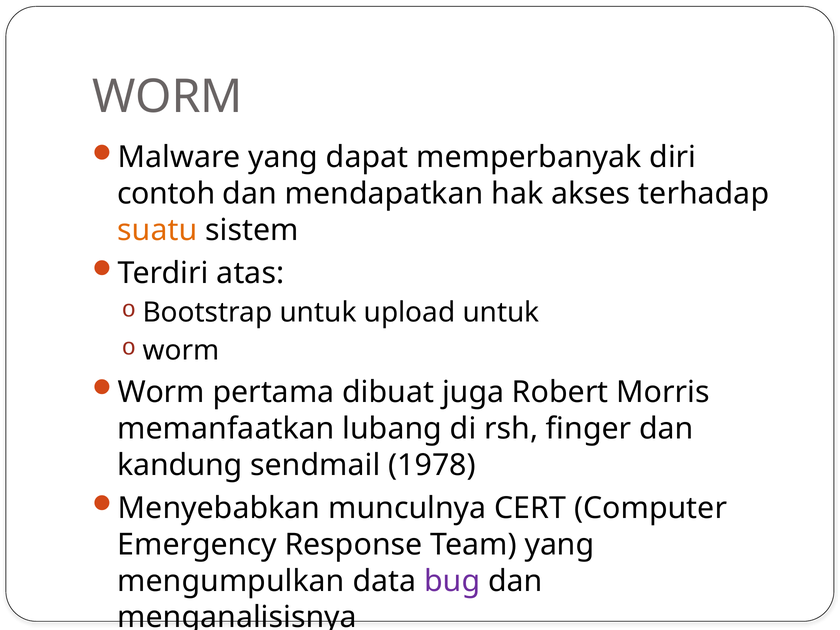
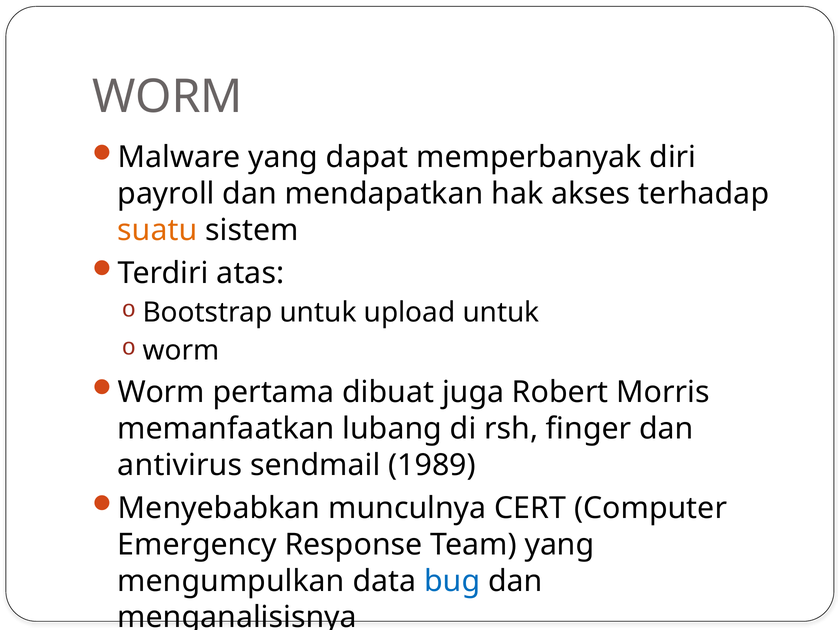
contoh: contoh -> payroll
kandung: kandung -> antivirus
1978: 1978 -> 1989
bug colour: purple -> blue
